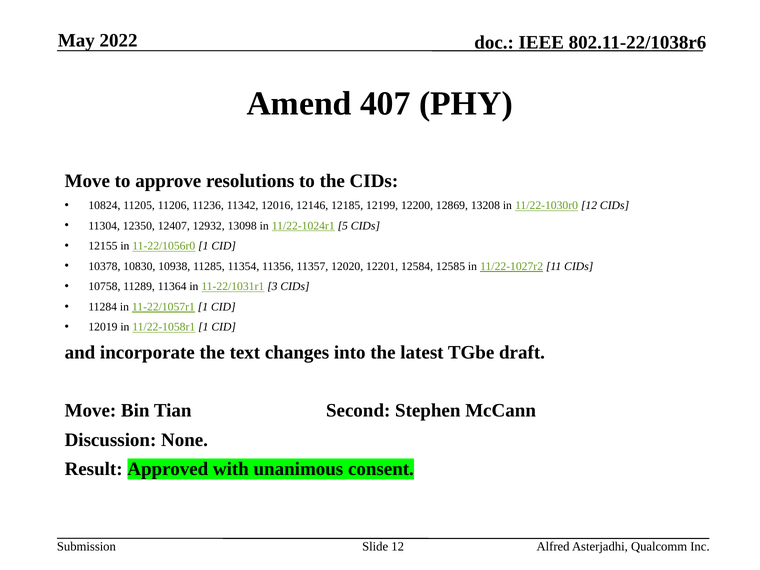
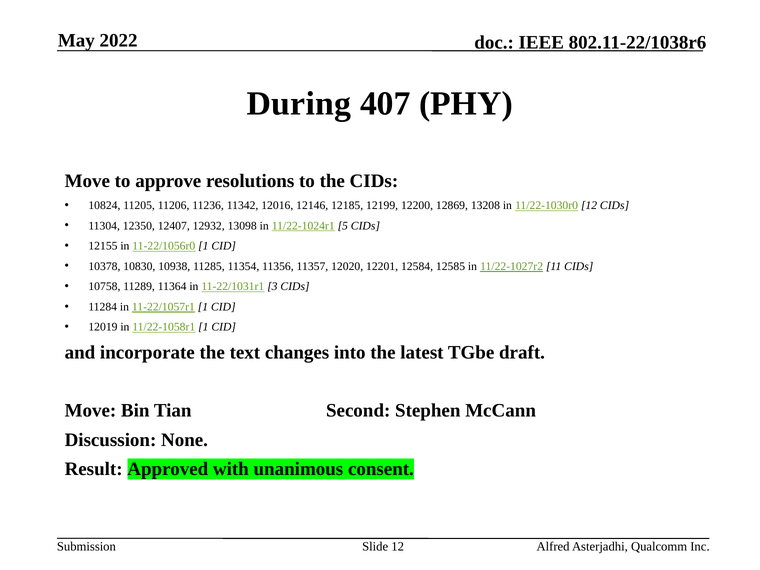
Amend: Amend -> During
